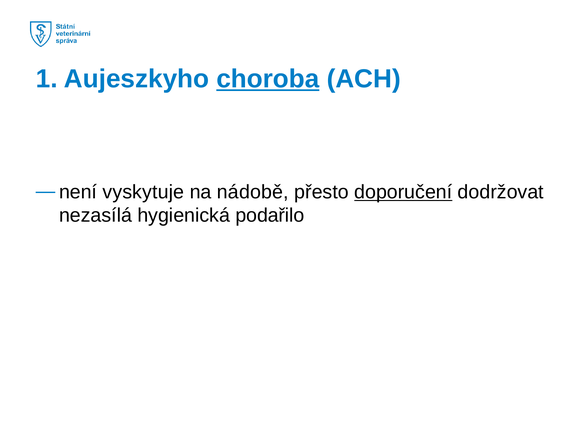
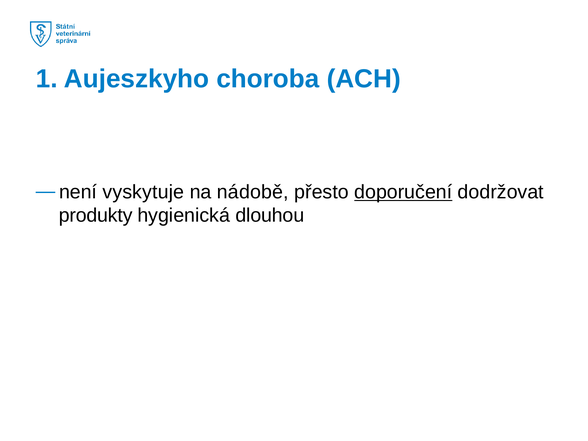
choroba underline: present -> none
nezasílá: nezasílá -> produkty
podařilo: podařilo -> dlouhou
